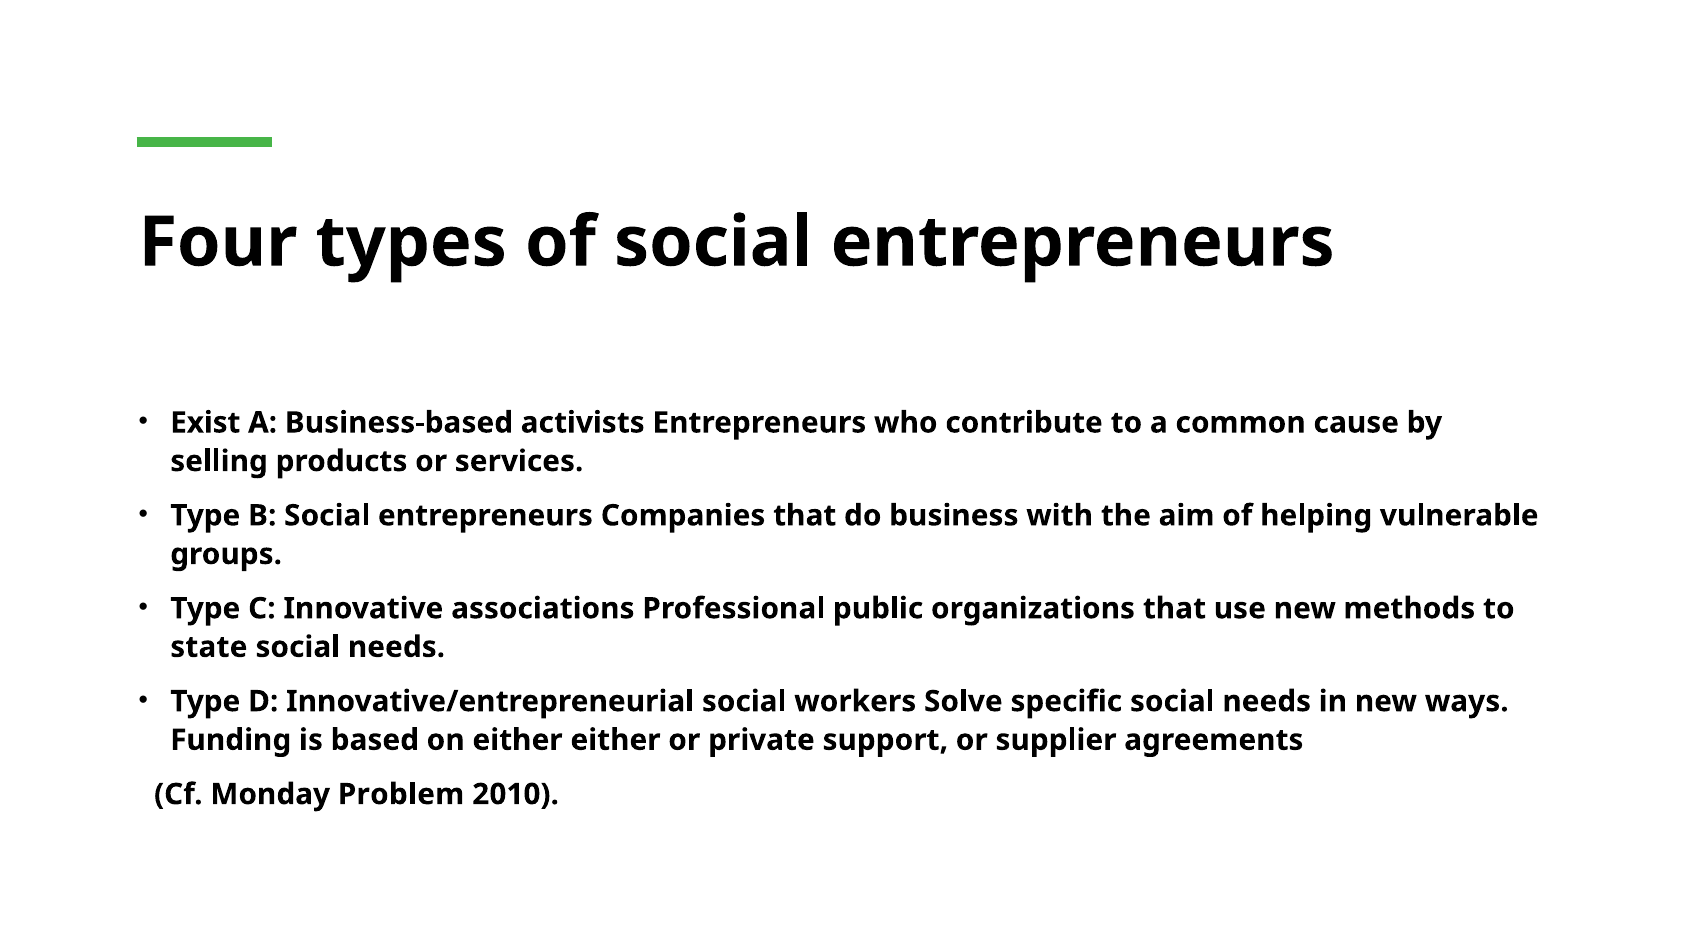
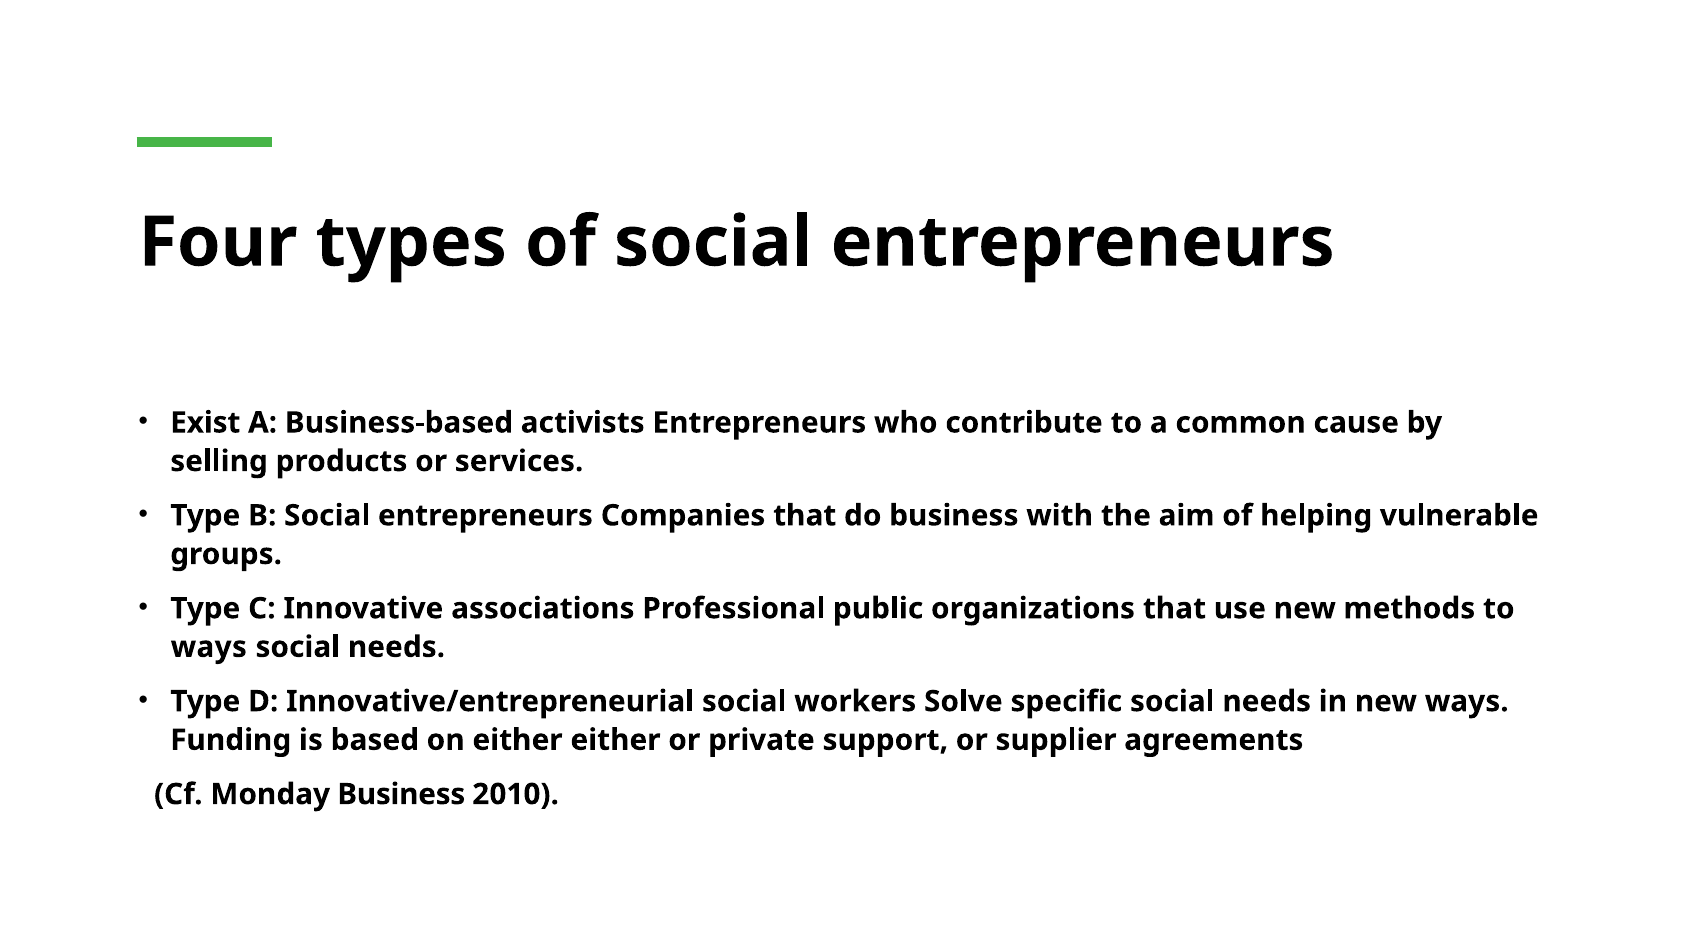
state at (209, 647): state -> ways
Monday Problem: Problem -> Business
